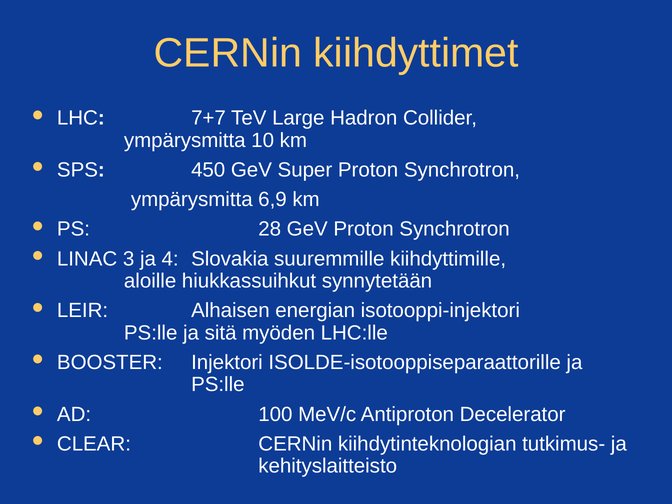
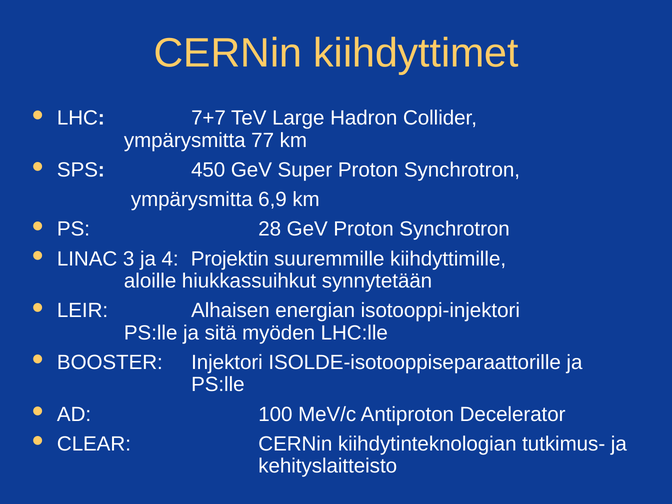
10: 10 -> 77
Slovakia: Slovakia -> Projektin
